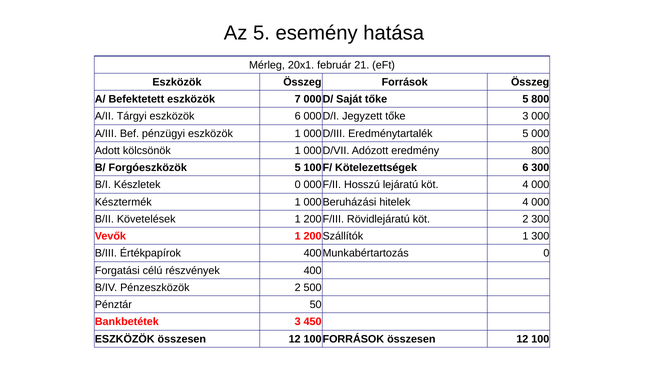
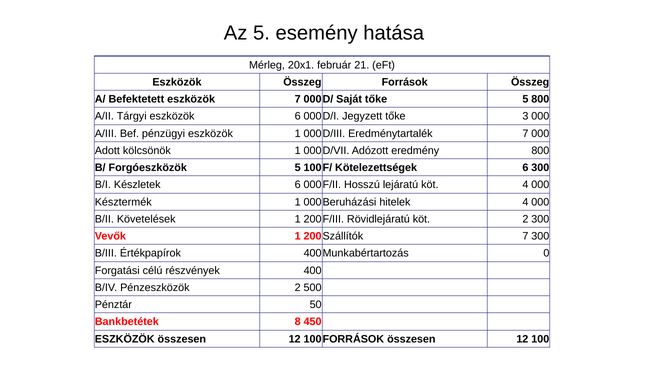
Eredménytartalék 5: 5 -> 7
Készletek 0: 0 -> 6
1 at (525, 236): 1 -> 7
Bankbetétek 3: 3 -> 8
